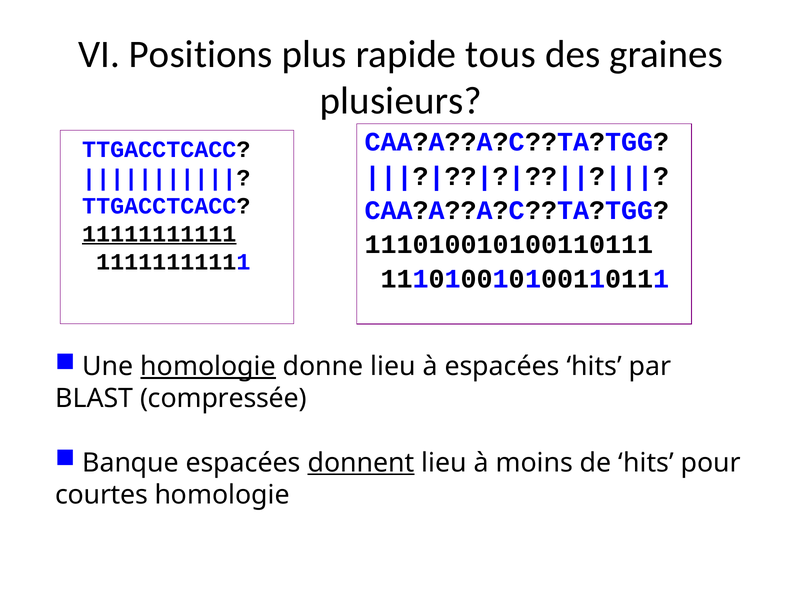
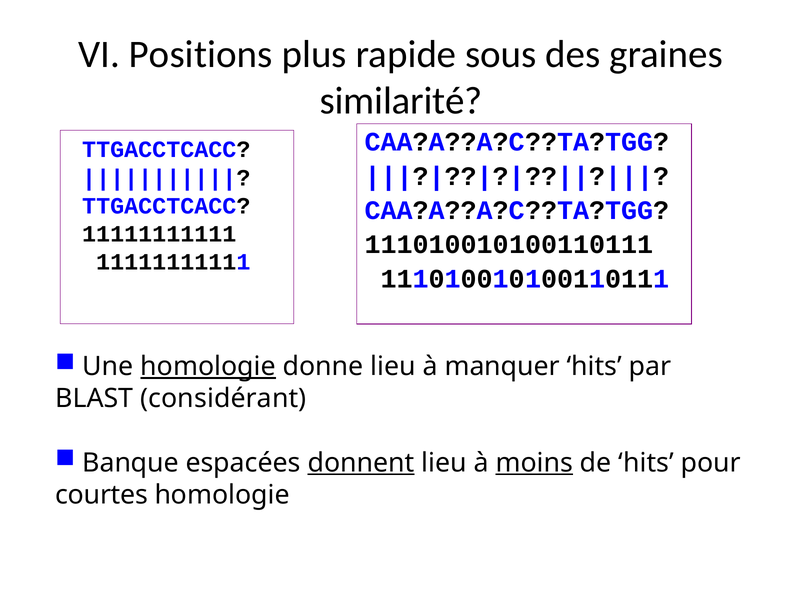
tous: tous -> sous
plusieurs: plusieurs -> similarité
11111111111 at (159, 234) underline: present -> none
à espacées: espacées -> manquer
compressée: compressée -> considérant
moins underline: none -> present
